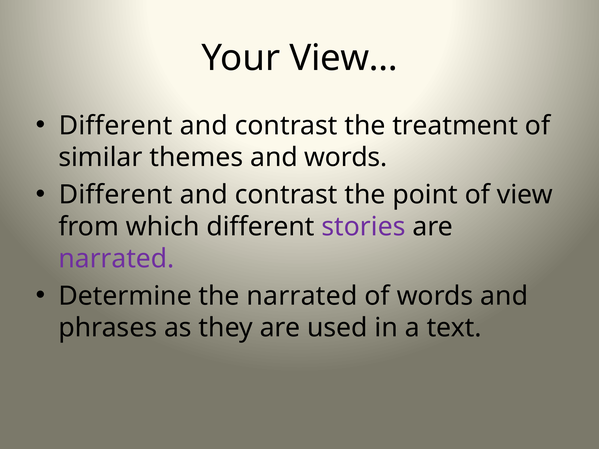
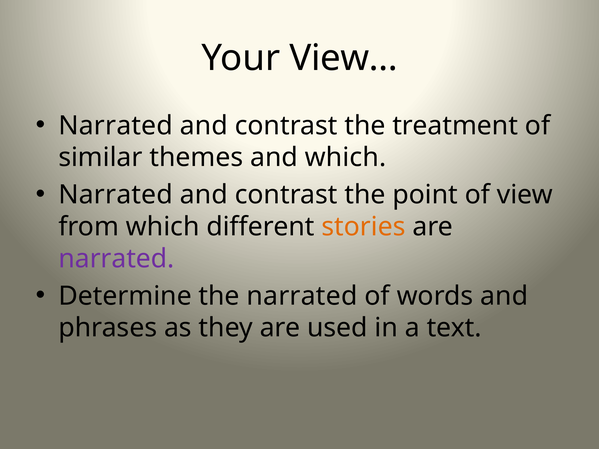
Different at (116, 126): Different -> Narrated
and words: words -> which
Different at (116, 195): Different -> Narrated
stories colour: purple -> orange
